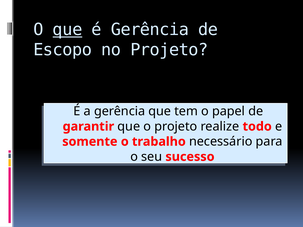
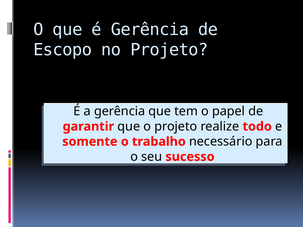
que at (67, 30) underline: present -> none
